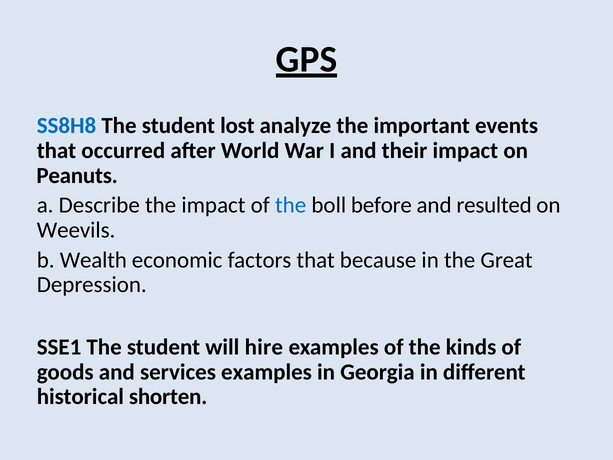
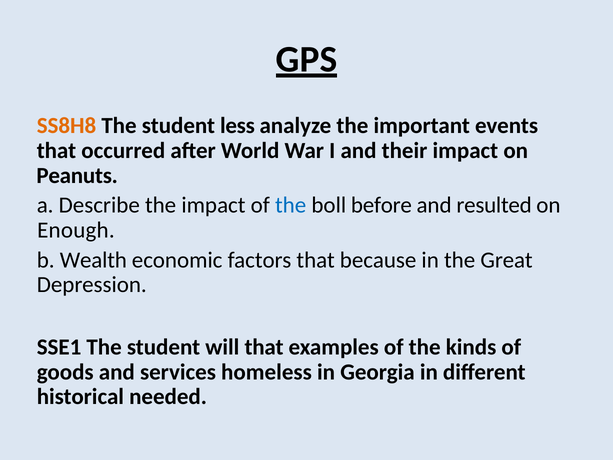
SS8H8 colour: blue -> orange
lost: lost -> less
Weevils: Weevils -> Enough
will hire: hire -> that
services examples: examples -> homeless
shorten: shorten -> needed
